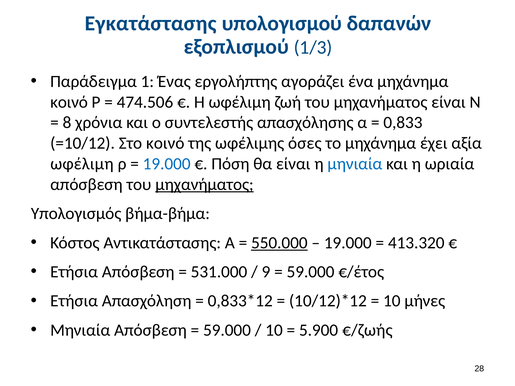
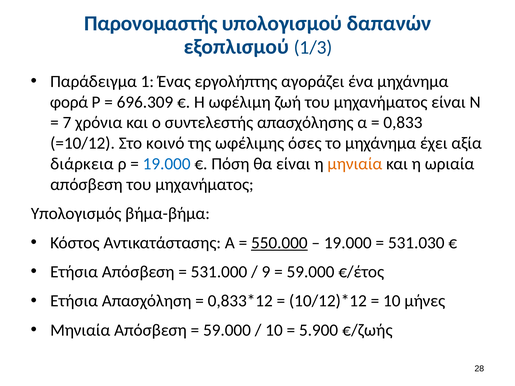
Εγκατάστασης: Εγκατάστασης -> Παρονομαστής
κοινό at (69, 102): κοινό -> φορά
474.506: 474.506 -> 696.309
8: 8 -> 7
ωφέλιμη at (82, 164): ωφέλιμη -> διάρκεια
μηνιαία at (355, 164) colour: blue -> orange
μηχανήματος at (204, 184) underline: present -> none
413.320: 413.320 -> 531.030
